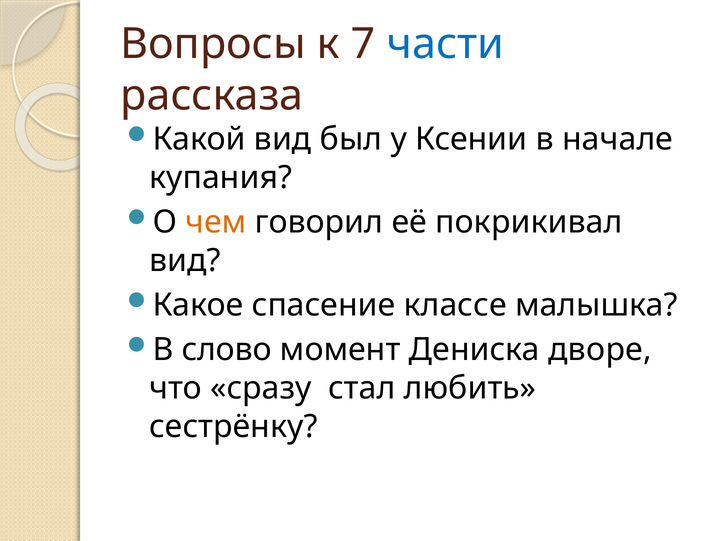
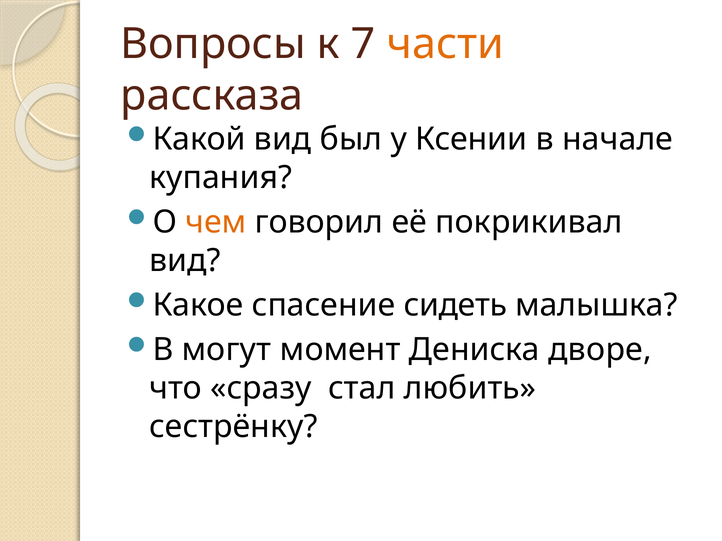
части colour: blue -> orange
классе: классе -> сидеть
слово: слово -> могут
